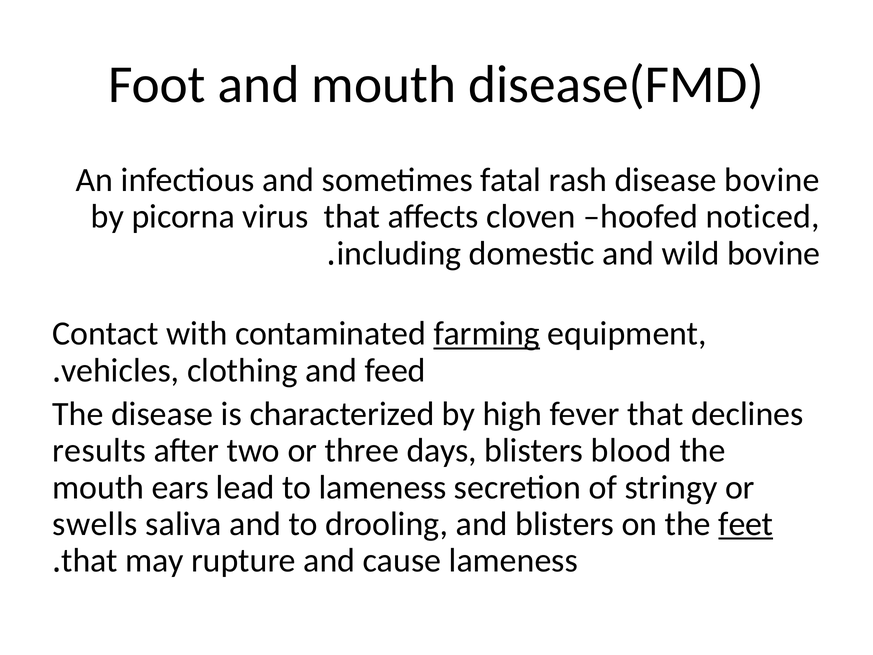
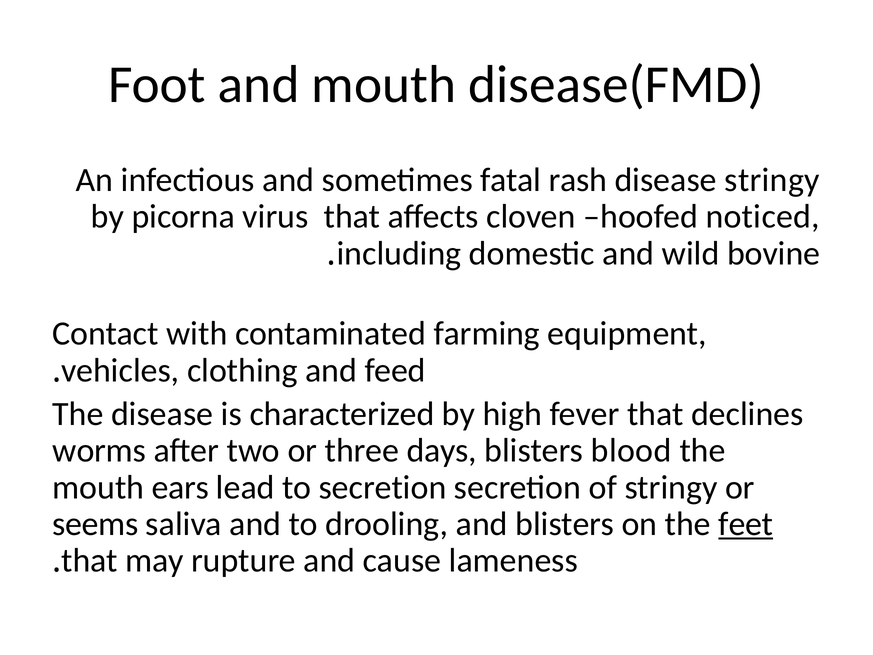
disease bovine: bovine -> stringy
farming underline: present -> none
results: results -> worms
to lameness: lameness -> secretion
swells: swells -> seems
